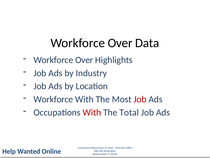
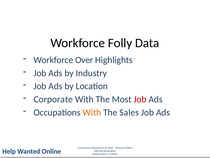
Over at (120, 43): Over -> Folly
Workforce at (53, 99): Workforce -> Corporate
With at (92, 112) colour: red -> orange
Total: Total -> Sales
